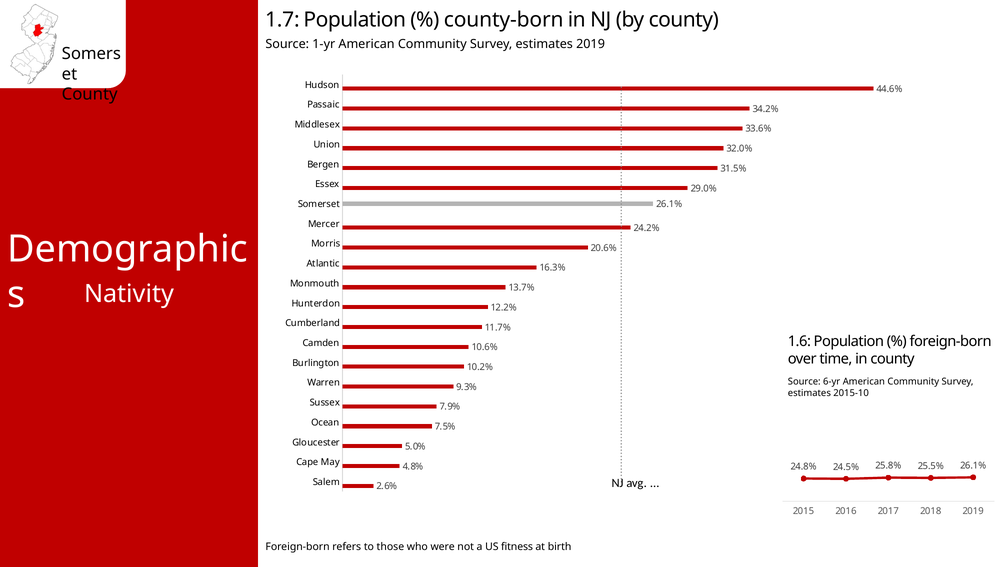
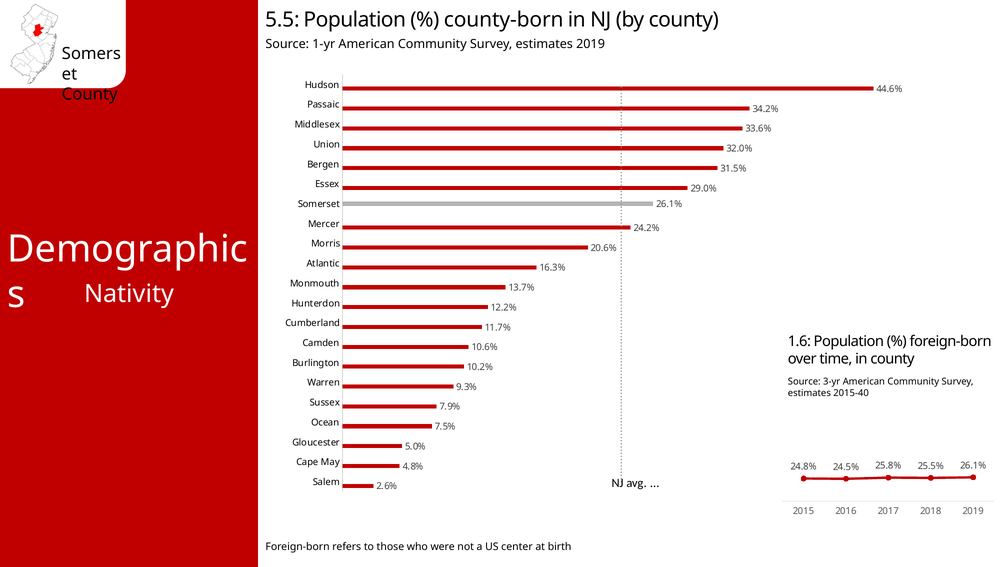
1.7: 1.7 -> 5.5
6-yr: 6-yr -> 3-yr
2015-10: 2015-10 -> 2015-40
fitness: fitness -> center
